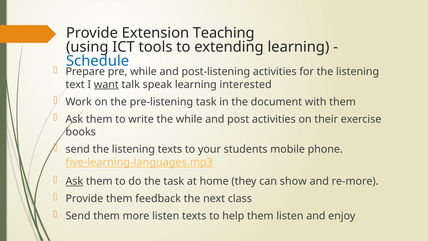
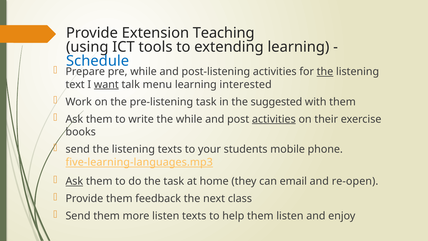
the at (325, 72) underline: none -> present
speak: speak -> menu
document: document -> suggested
activities at (274, 119) underline: none -> present
show: show -> email
re-more: re-more -> re-open
